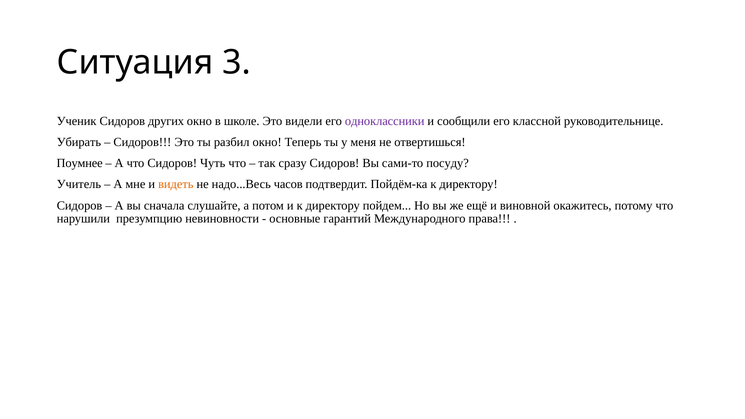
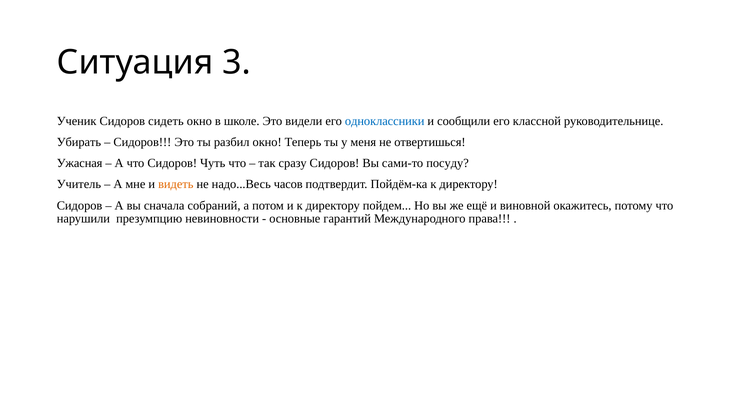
других: других -> сидеть
одноклассники colour: purple -> blue
Поумнее: Поумнее -> Ужасная
слушайте: слушайте -> собраний
